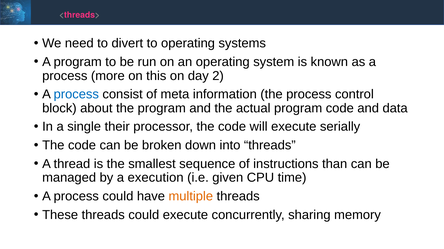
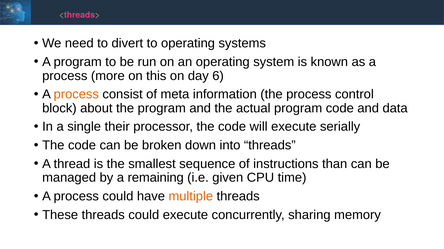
2: 2 -> 6
process at (76, 95) colour: blue -> orange
execution: execution -> remaining
